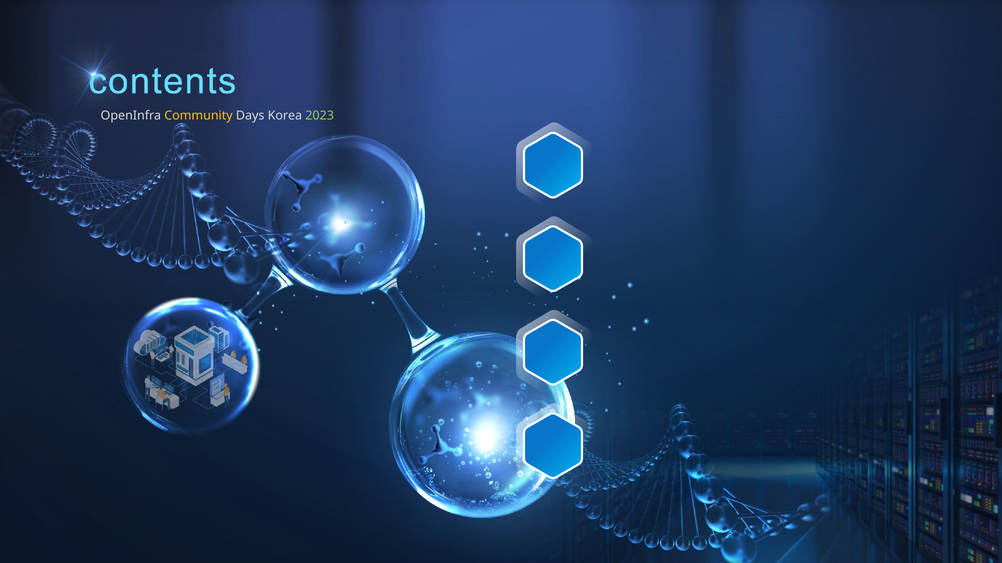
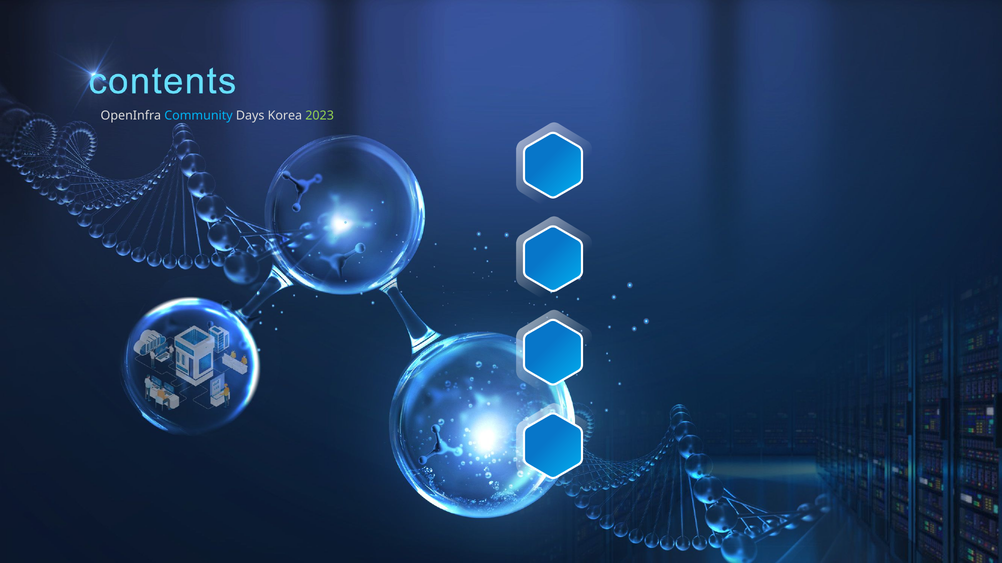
Community colour: yellow -> light blue
